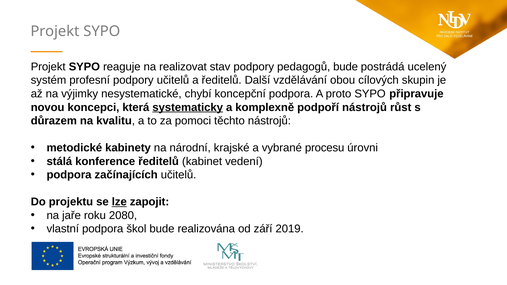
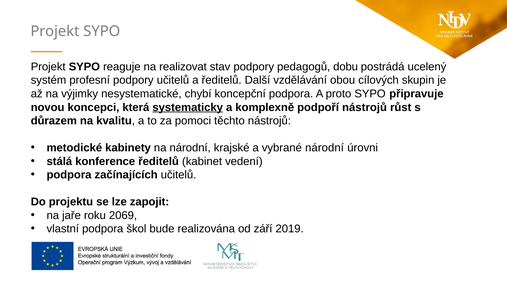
pedagogů bude: bude -> dobu
vybrané procesu: procesu -> národní
lze underline: present -> none
2080: 2080 -> 2069
